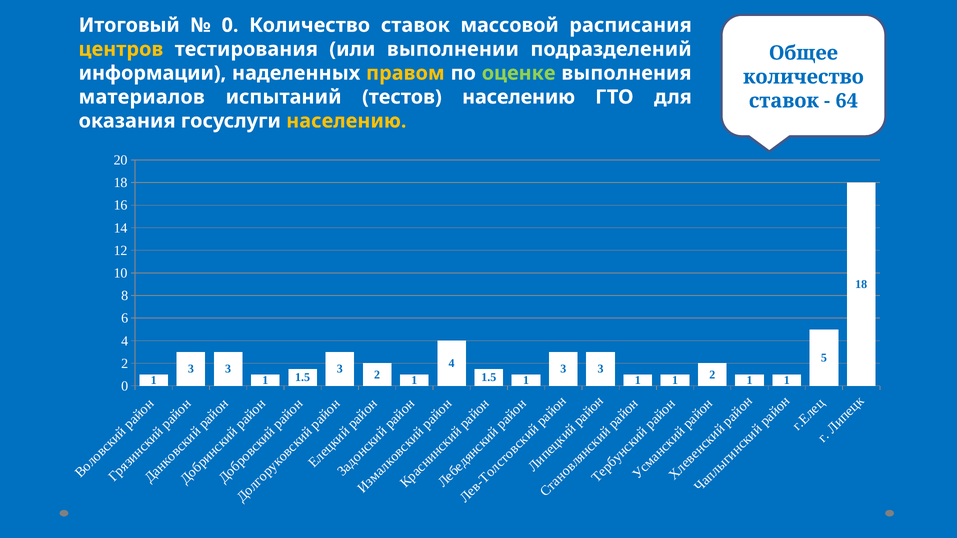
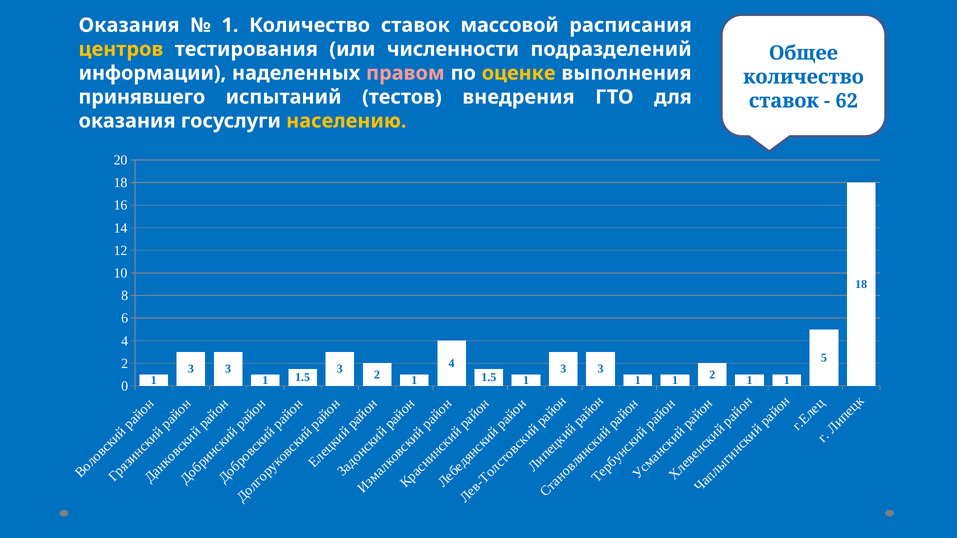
Итоговый at (129, 25): Итоговый -> Оказания
0 at (230, 25): 0 -> 1
выполнении: выполнении -> численности
правом colour: yellow -> pink
оценке colour: light green -> yellow
материалов: материалов -> принявшего
тестов населению: населению -> внедрения
64: 64 -> 62
